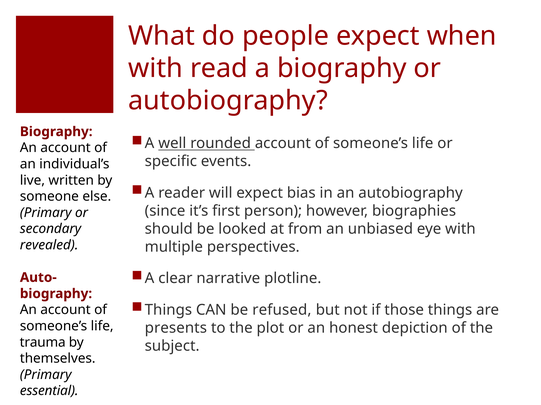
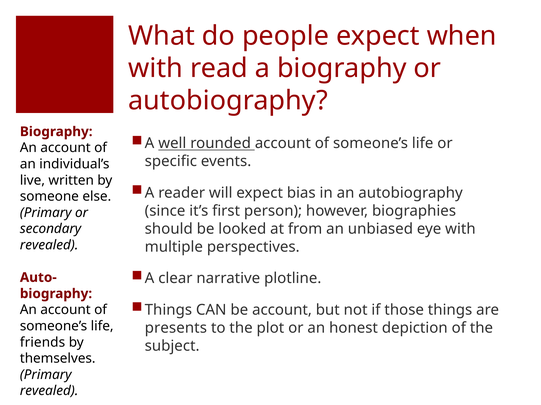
be refused: refused -> account
trauma: trauma -> friends
essential at (49, 392): essential -> revealed
